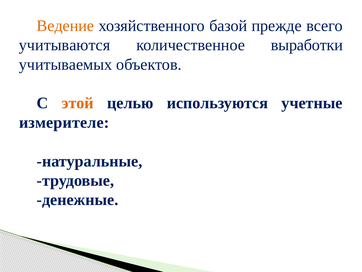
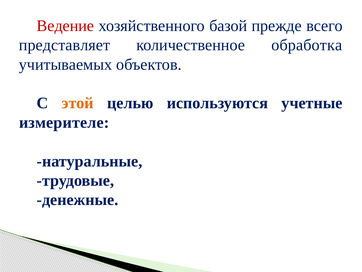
Ведение colour: orange -> red
учитываются: учитываются -> представляет
выработки: выработки -> обработка
